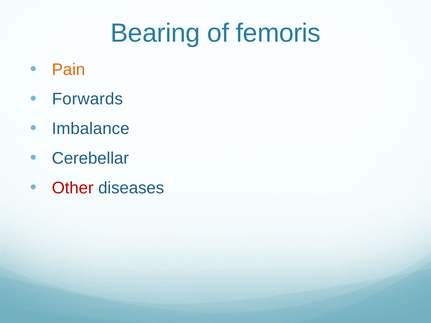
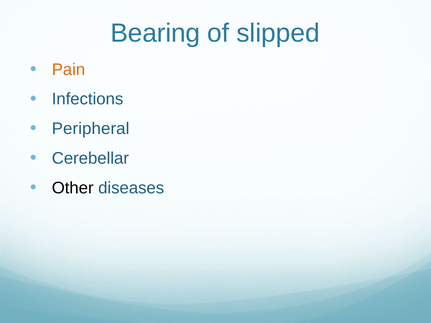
femoris: femoris -> slipped
Forwards: Forwards -> Infections
Imbalance: Imbalance -> Peripheral
Other colour: red -> black
